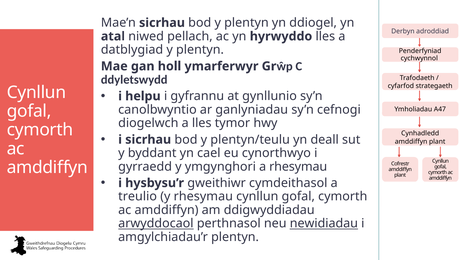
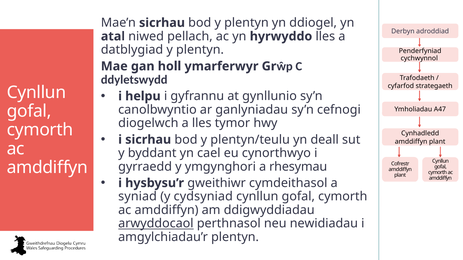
treulio: treulio -> syniad
y rhesymau: rhesymau -> cydsyniad
newidiadau underline: present -> none
